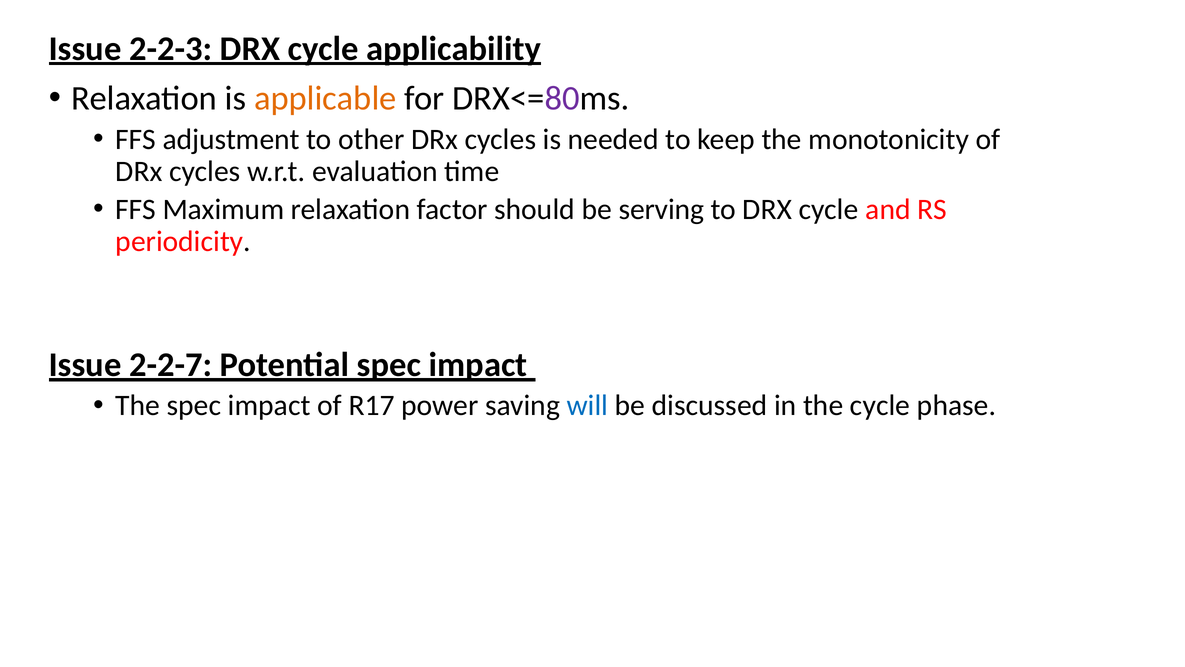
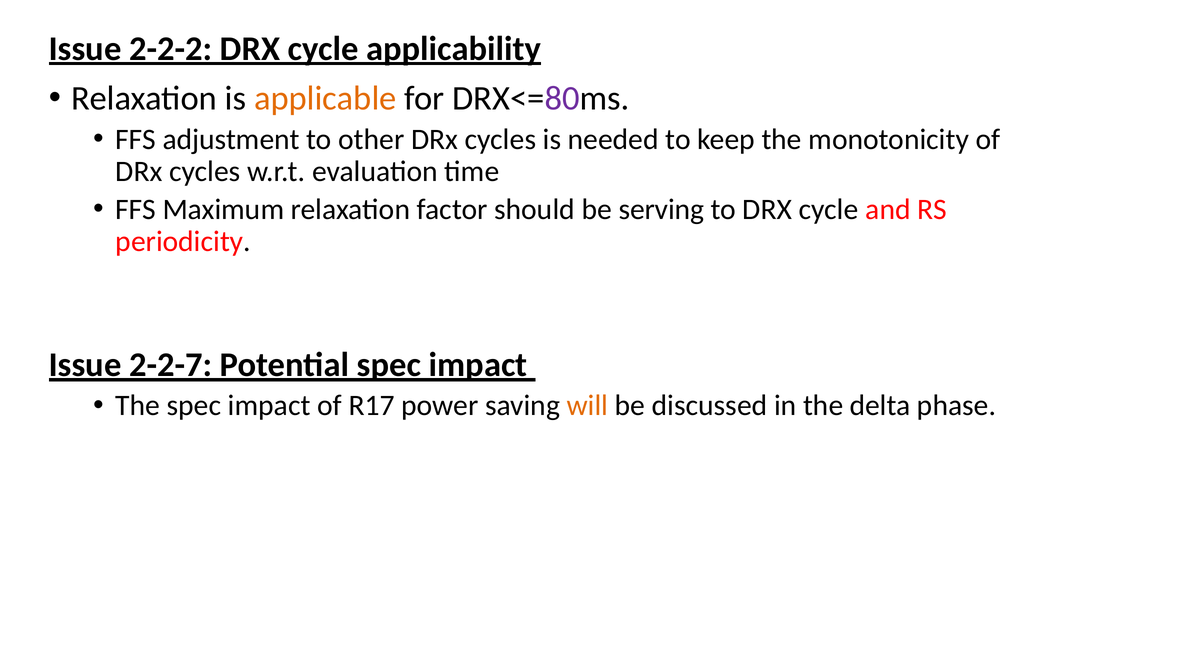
2-2-3: 2-2-3 -> 2-2-2
will colour: blue -> orange
the cycle: cycle -> delta
